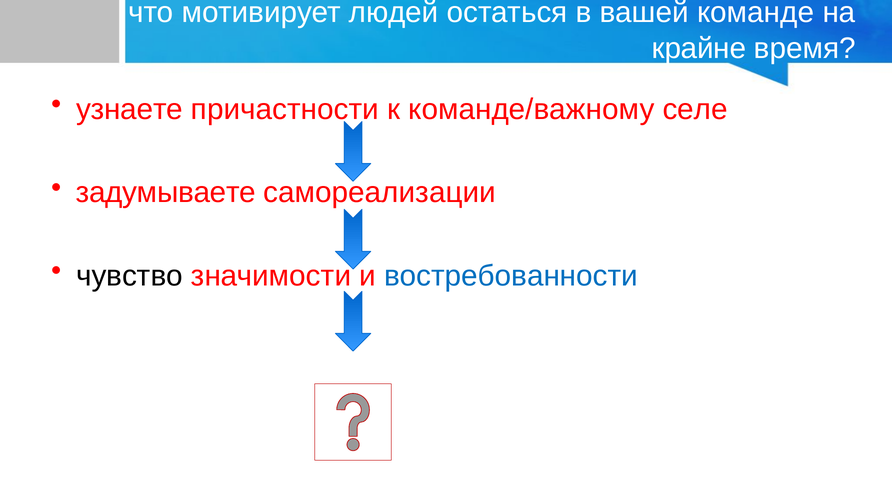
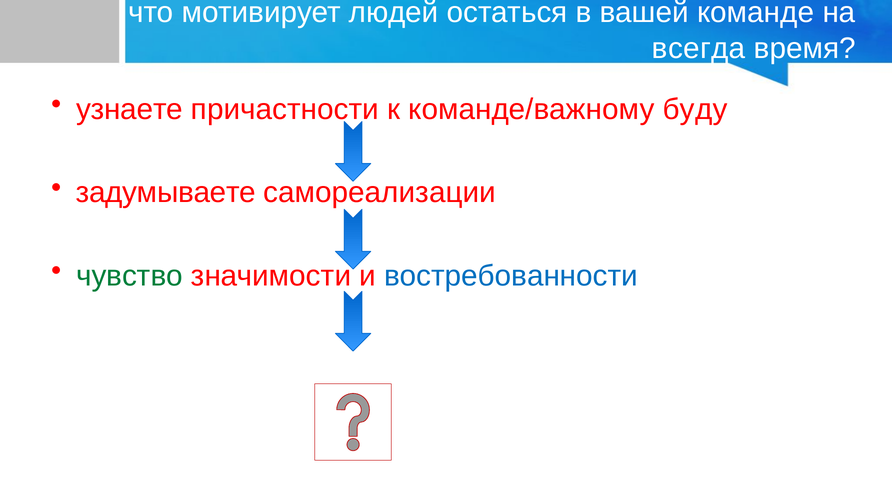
крайне: крайне -> всегда
селе: селе -> буду
чувство colour: black -> green
